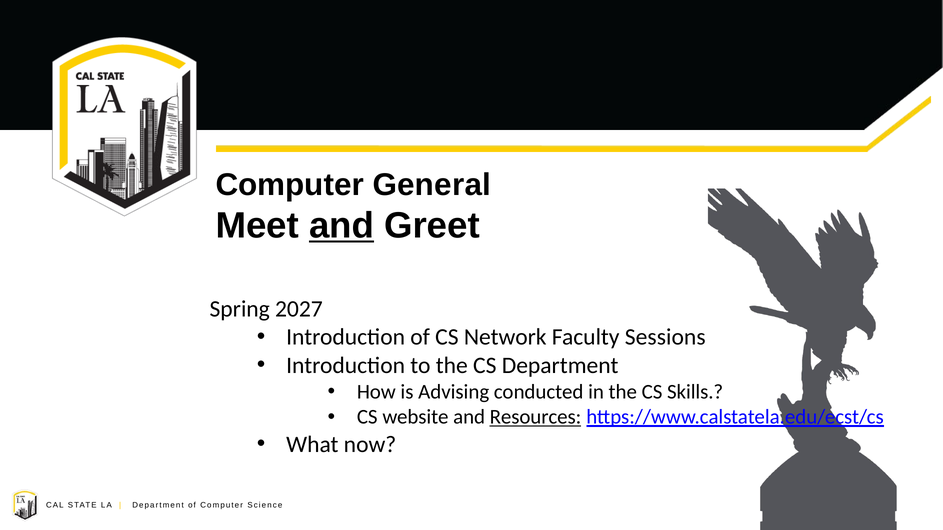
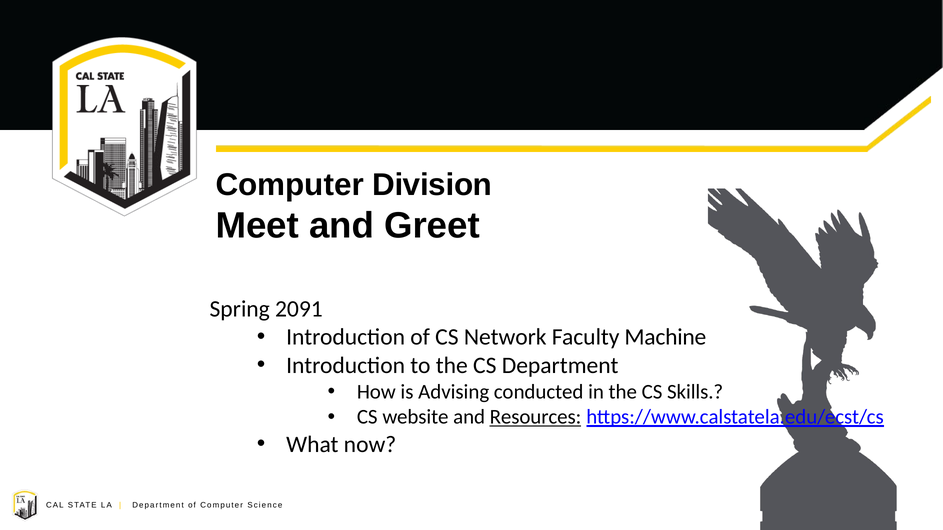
General: General -> Division
and at (342, 226) underline: present -> none
2027: 2027 -> 2091
Sessions: Sessions -> Machine
